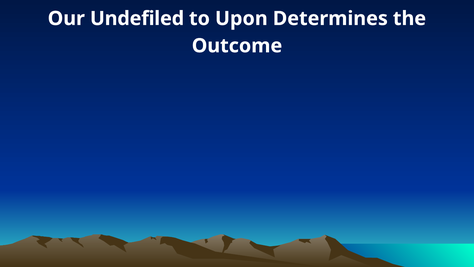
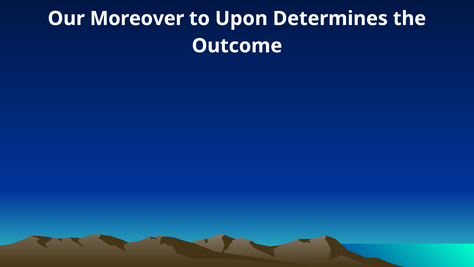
Undefiled: Undefiled -> Moreover
